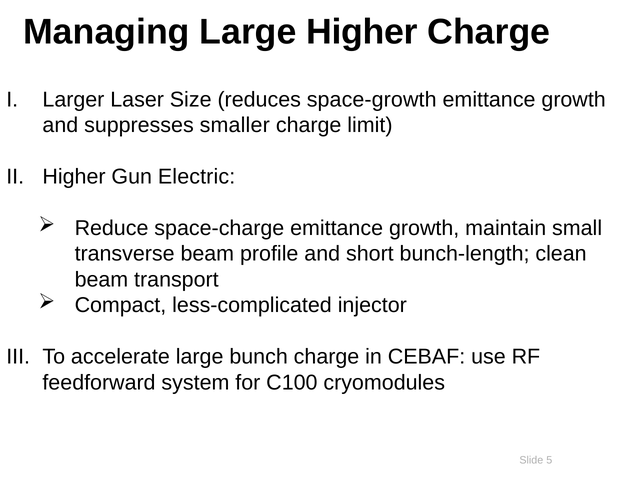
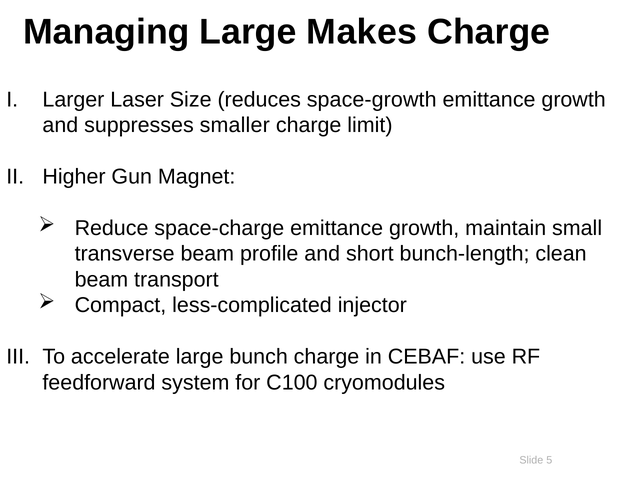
Large Higher: Higher -> Makes
Electric: Electric -> Magnet
